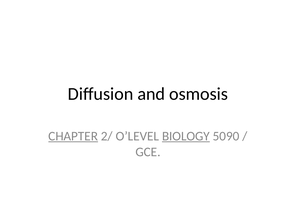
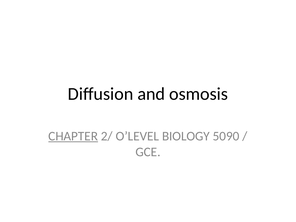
BIOLOGY underline: present -> none
